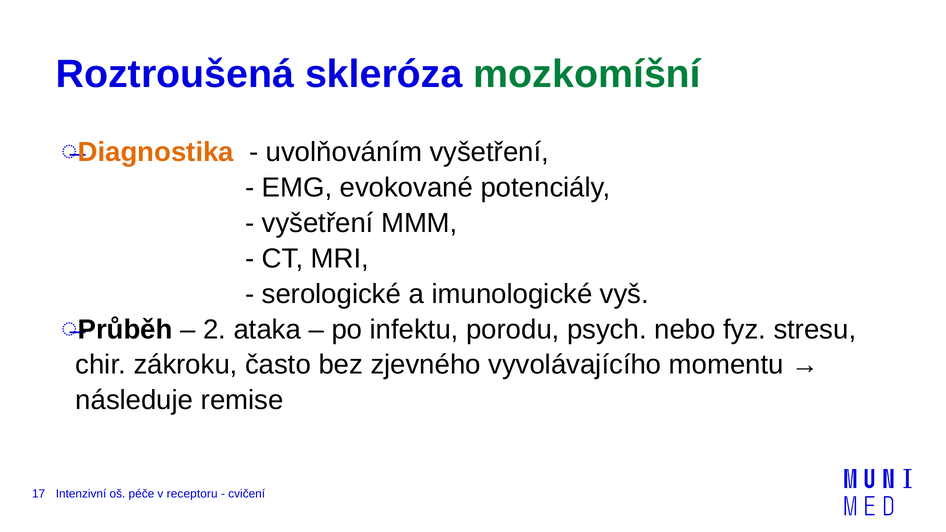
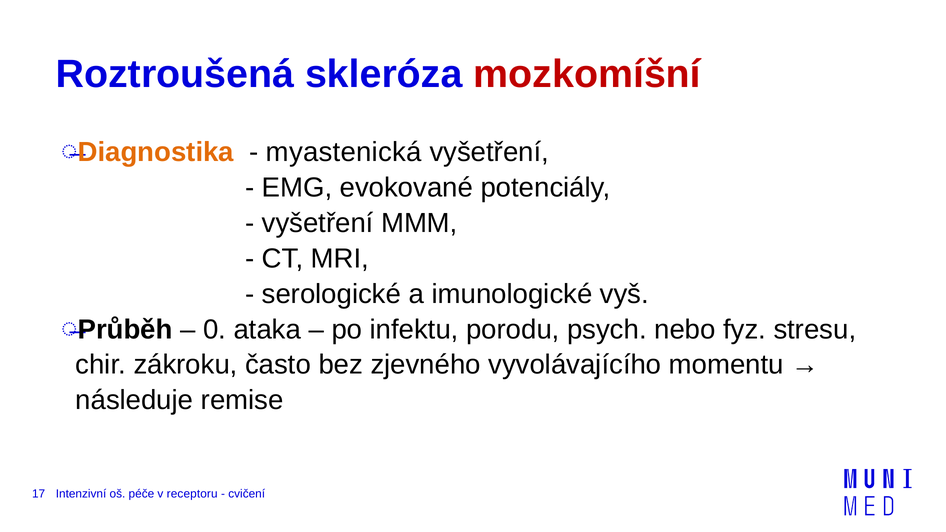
mozkomíšní colour: green -> red
uvolňováním: uvolňováním -> myastenická
2: 2 -> 0
